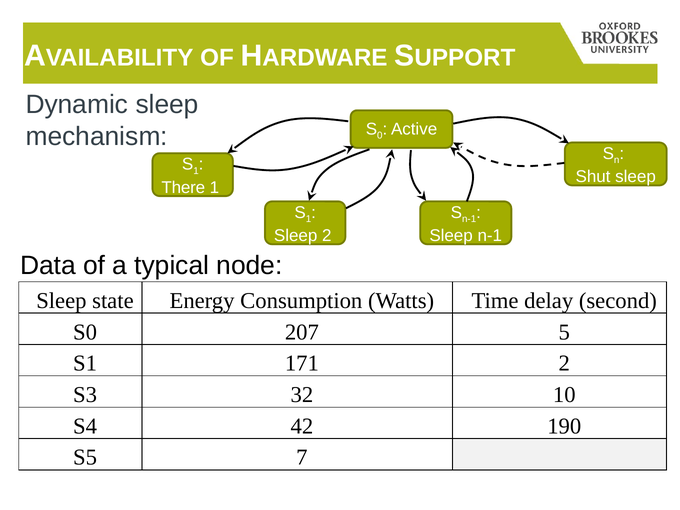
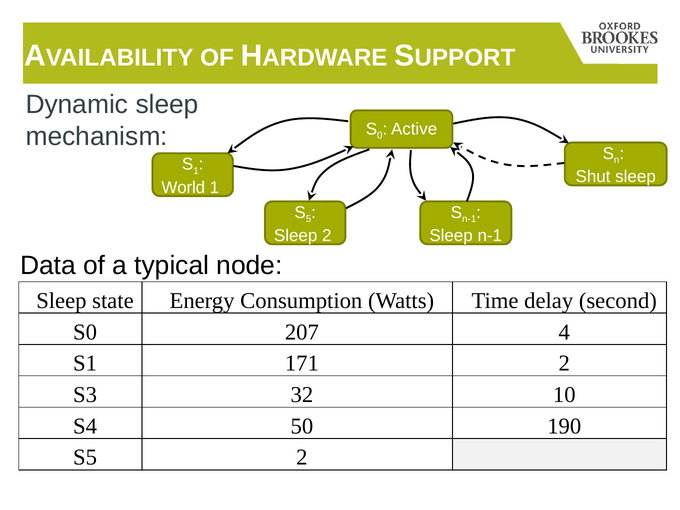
There: There -> World
1 at (309, 219): 1 -> 5
5: 5 -> 4
42: 42 -> 50
S5 7: 7 -> 2
